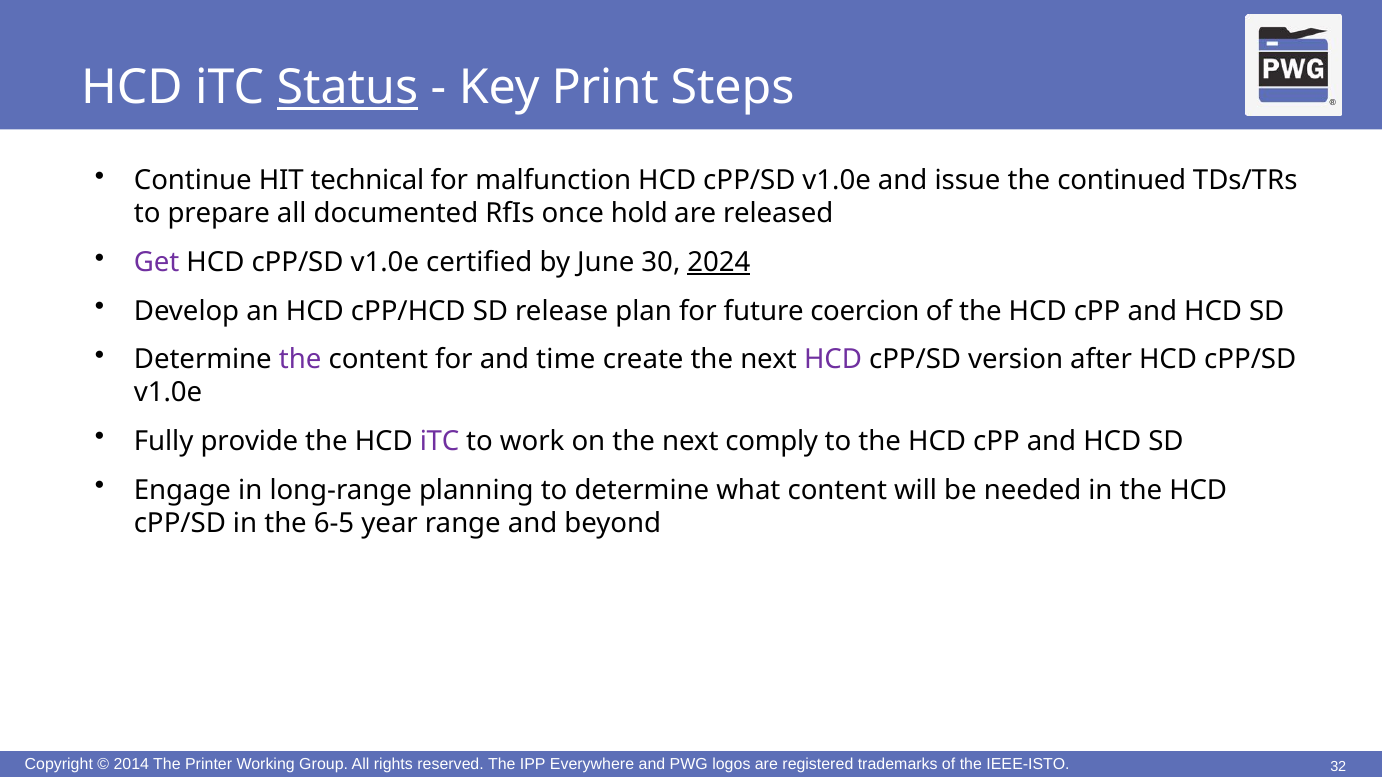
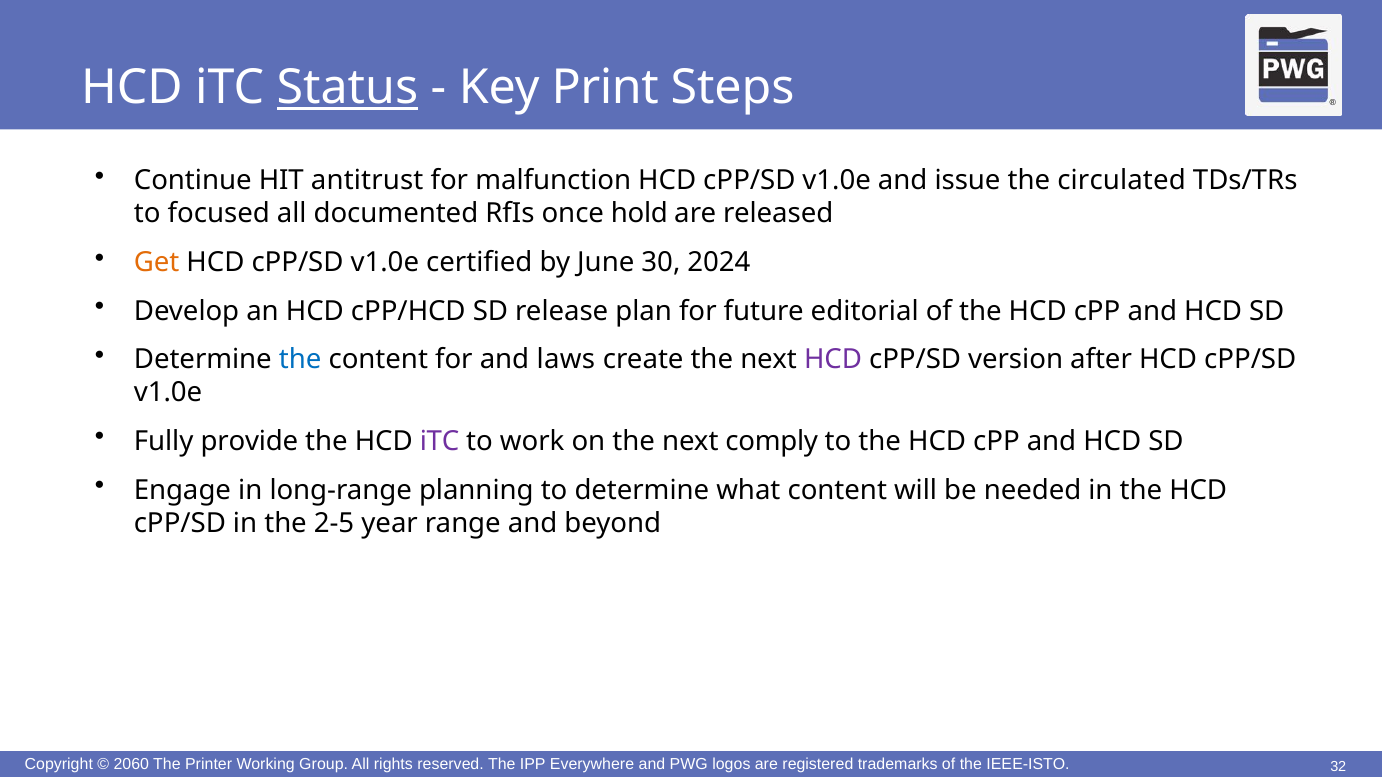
technical: technical -> antitrust
continued: continued -> circulated
prepare: prepare -> focused
Get colour: purple -> orange
2024 underline: present -> none
coercion: coercion -> editorial
the at (300, 360) colour: purple -> blue
time: time -> laws
6-5: 6-5 -> 2-5
2014: 2014 -> 2060
